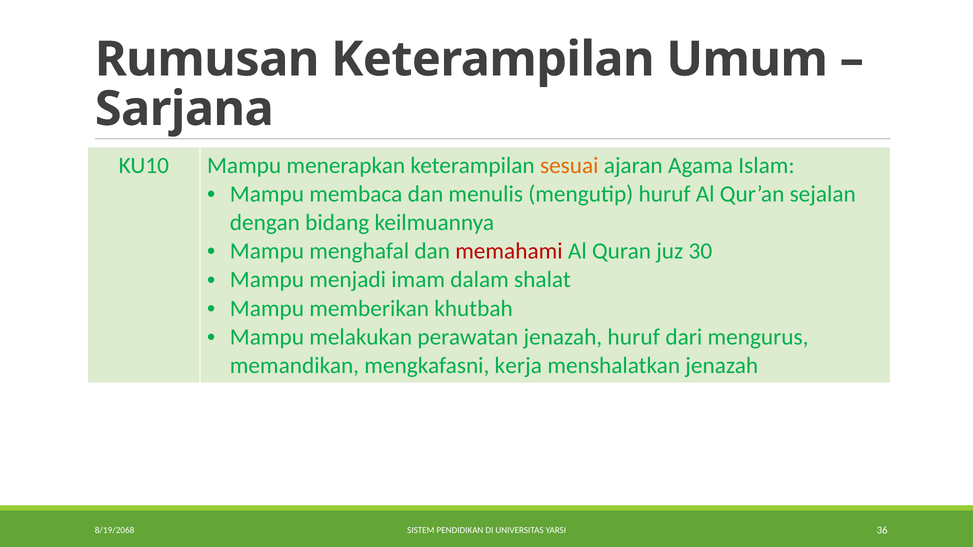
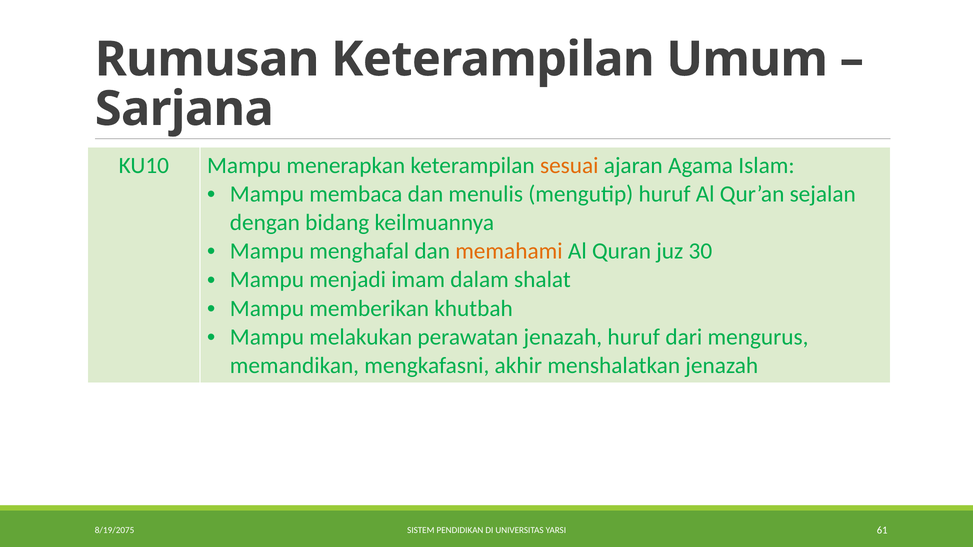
memahami colour: red -> orange
kerja: kerja -> akhir
8/19/2068: 8/19/2068 -> 8/19/2075
36: 36 -> 61
